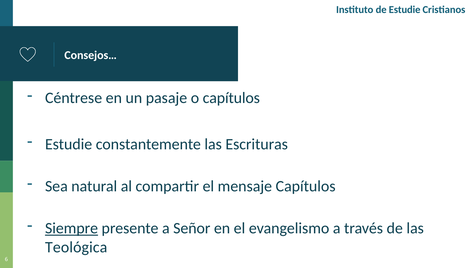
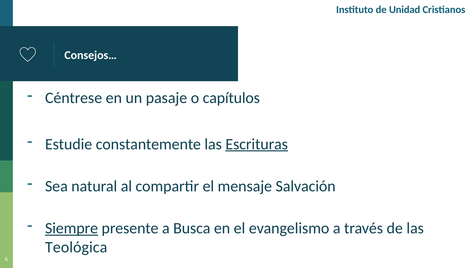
de Estudie: Estudie -> Unidad
Escrituras underline: none -> present
mensaje Capítulos: Capítulos -> Salvación
Señor: Señor -> Busca
